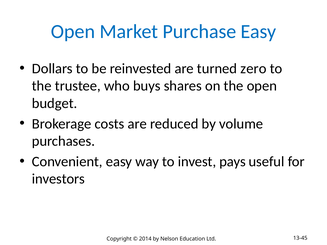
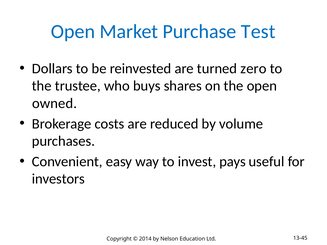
Purchase Easy: Easy -> Test
budget: budget -> owned
